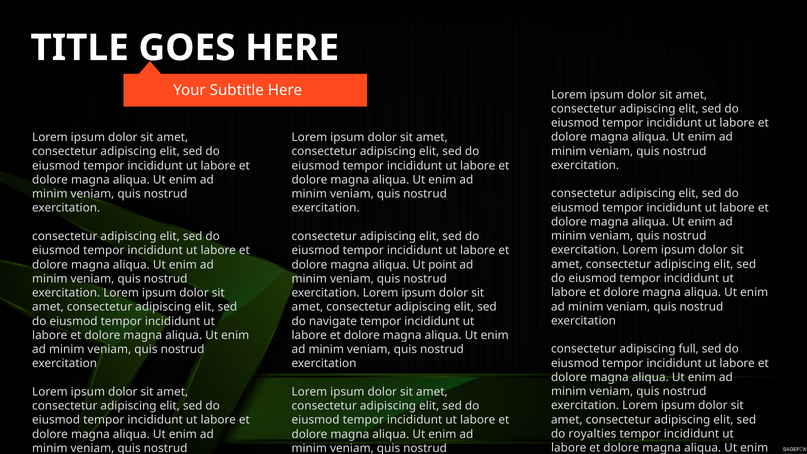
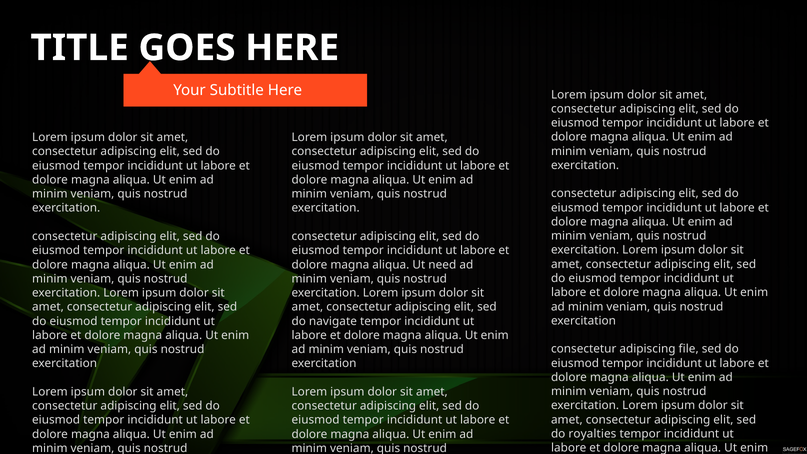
point: point -> need
full: full -> file
